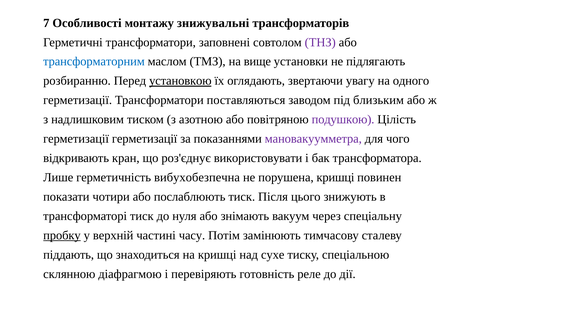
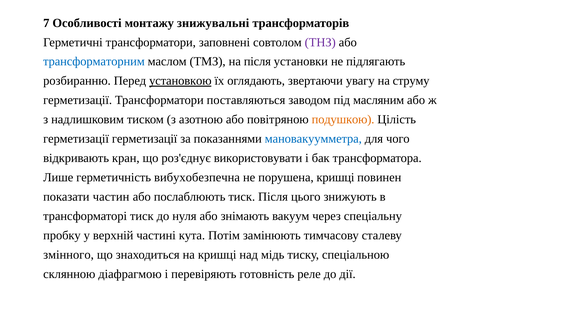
на вище: вище -> після
одного: одного -> струму
близьким: близьким -> масляним
подушкою colour: purple -> orange
мановакуумметра colour: purple -> blue
чотири: чотири -> частин
пробку underline: present -> none
часу: часу -> кута
піддають: піддають -> змінного
сухе: сухе -> мідь
